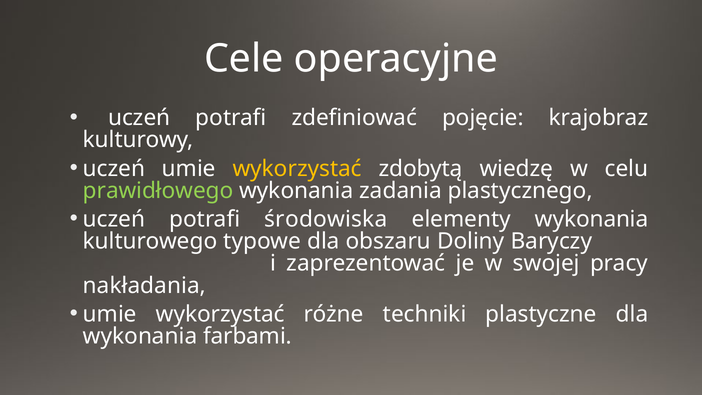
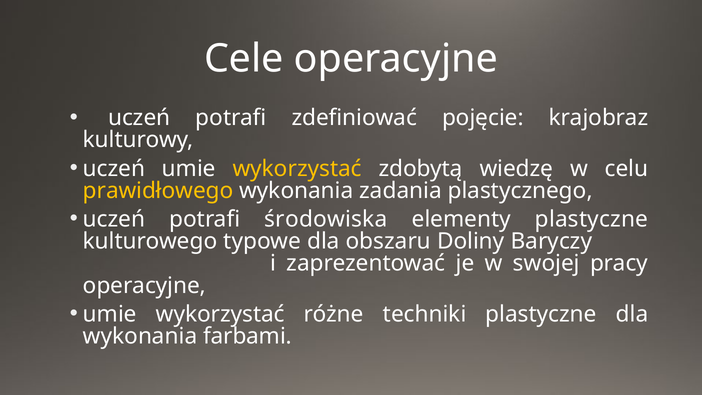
prawidłowego colour: light green -> yellow
elementy wykonania: wykonania -> plastyczne
nakładania at (144, 285): nakładania -> operacyjne
